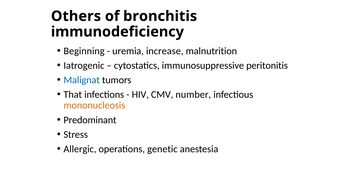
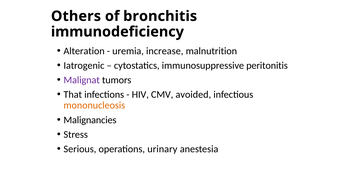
Beginning: Beginning -> Alteration
Malignat colour: blue -> purple
number: number -> avoided
Predominant: Predominant -> Malignancies
Allergic: Allergic -> Serious
genetic: genetic -> urinary
